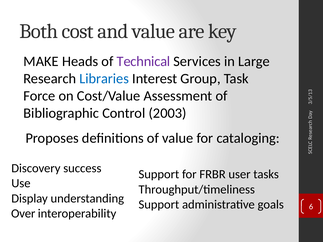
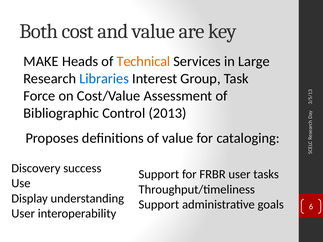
Technical colour: purple -> orange
2003: 2003 -> 2013
Over at (23, 214): Over -> User
